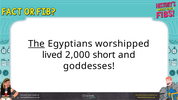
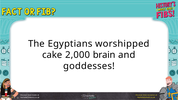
The underline: present -> none
lived: lived -> cake
short: short -> brain
